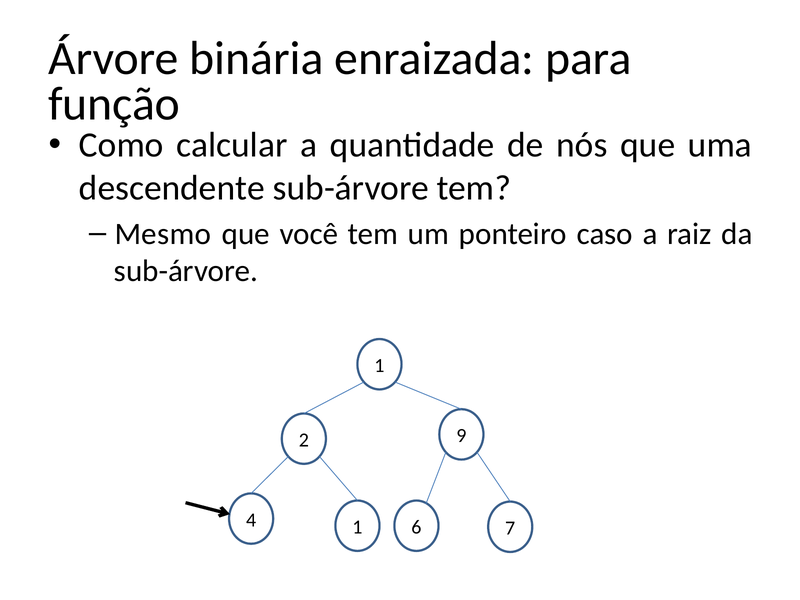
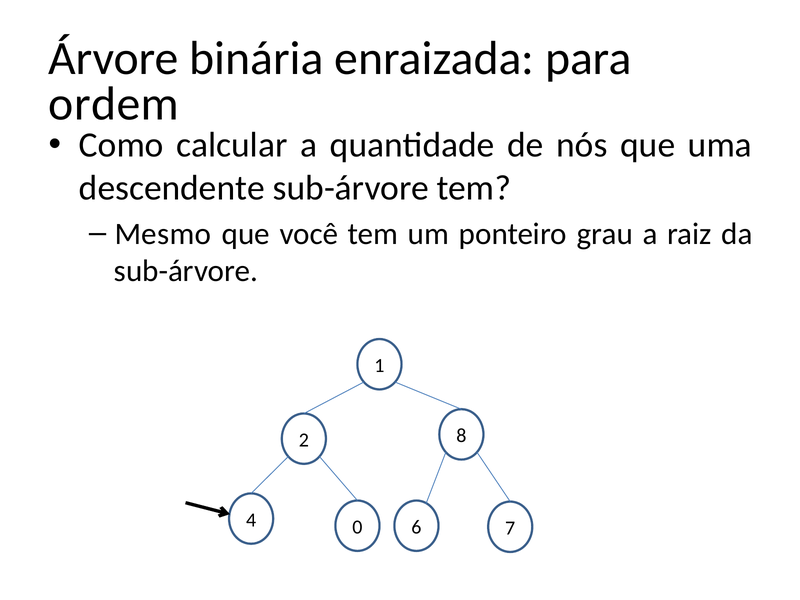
função: função -> ordem
caso: caso -> grau
9: 9 -> 8
4 1: 1 -> 0
